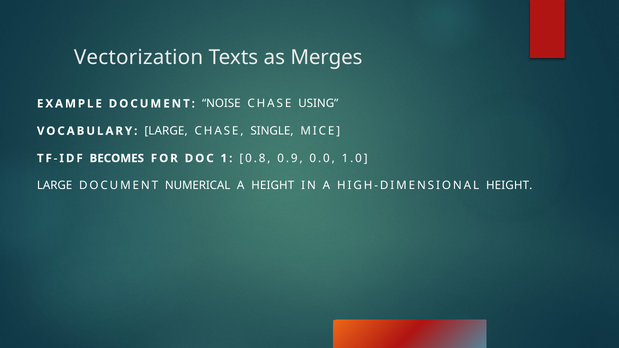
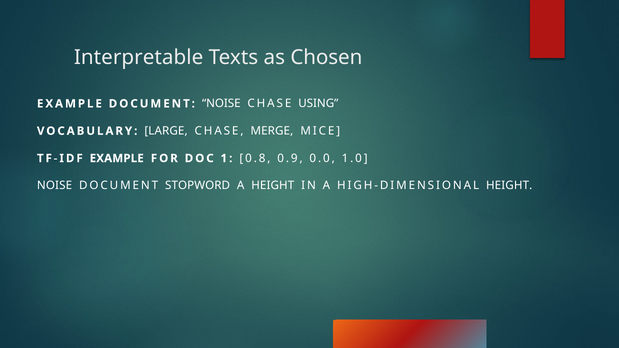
Vectorization: Vectorization -> Interpretable
Merges: Merges -> Chosen
SINGLE: SINGLE -> MERGE
TF-IDF BECOMES: BECOMES -> EXAMPLE
LARGE at (55, 186): LARGE -> NOISE
NUMERICAL: NUMERICAL -> STOPWORD
